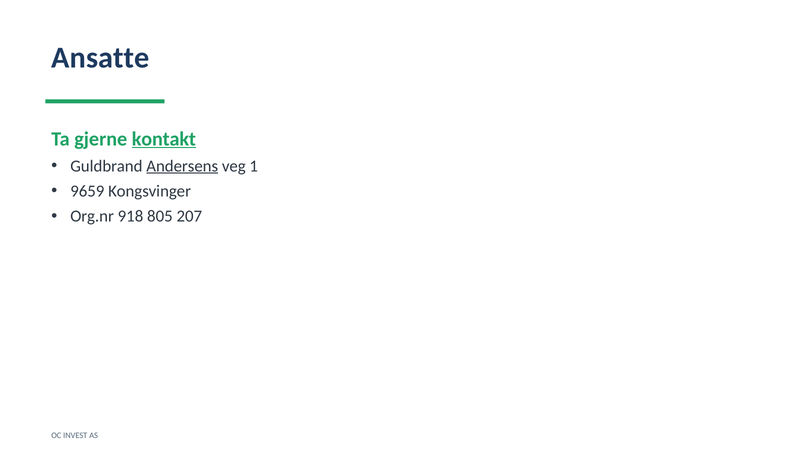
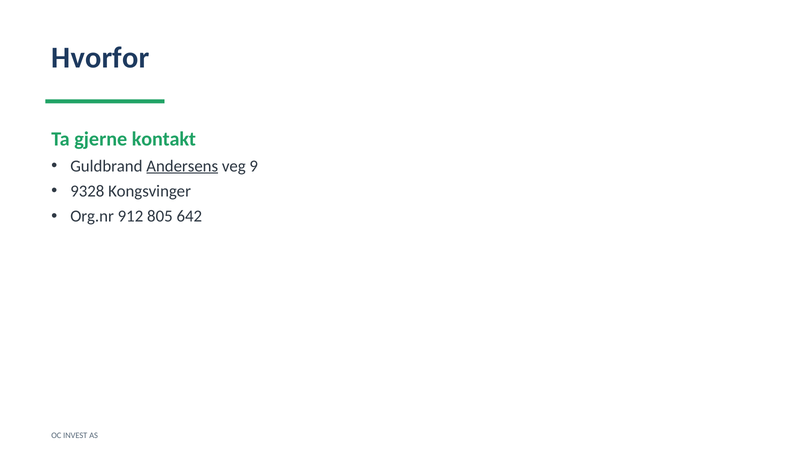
Ansatte: Ansatte -> Hvorfor
kontakt underline: present -> none
1: 1 -> 9
9659: 9659 -> 9328
918: 918 -> 912
207: 207 -> 642
